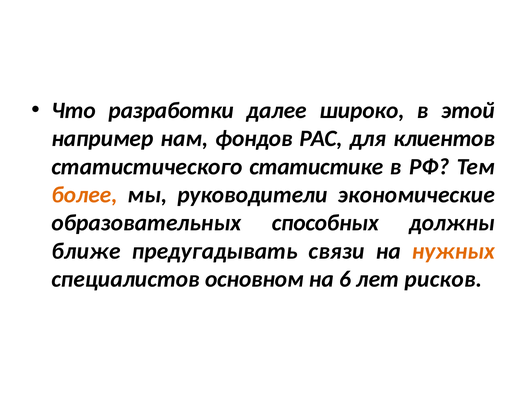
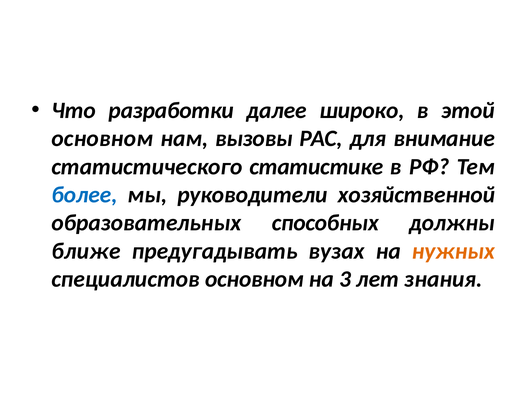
например at (102, 139): например -> основном
фондов: фондов -> вызовы
клиентов: клиентов -> внимание
более colour: orange -> blue
экономические: экономические -> хозяйственной
связи: связи -> вузах
6: 6 -> 3
рисков: рисков -> знания
